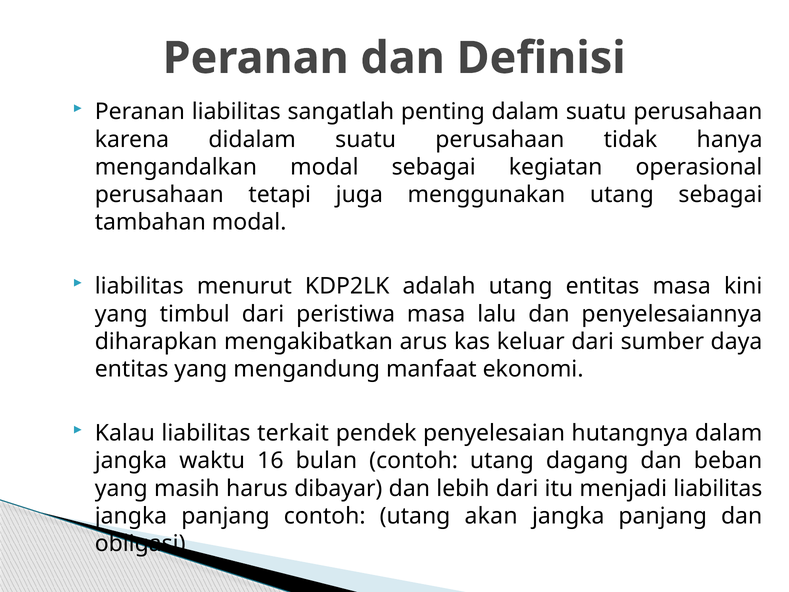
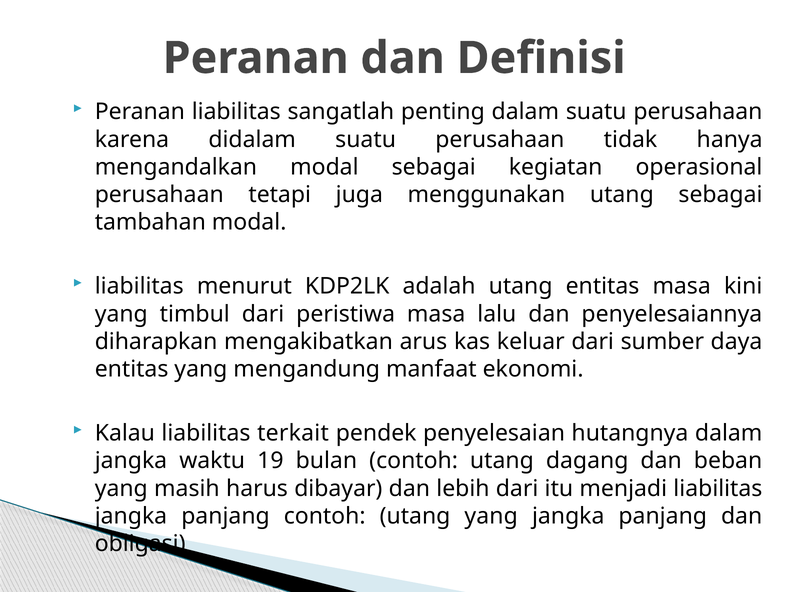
16: 16 -> 19
utang akan: akan -> yang
